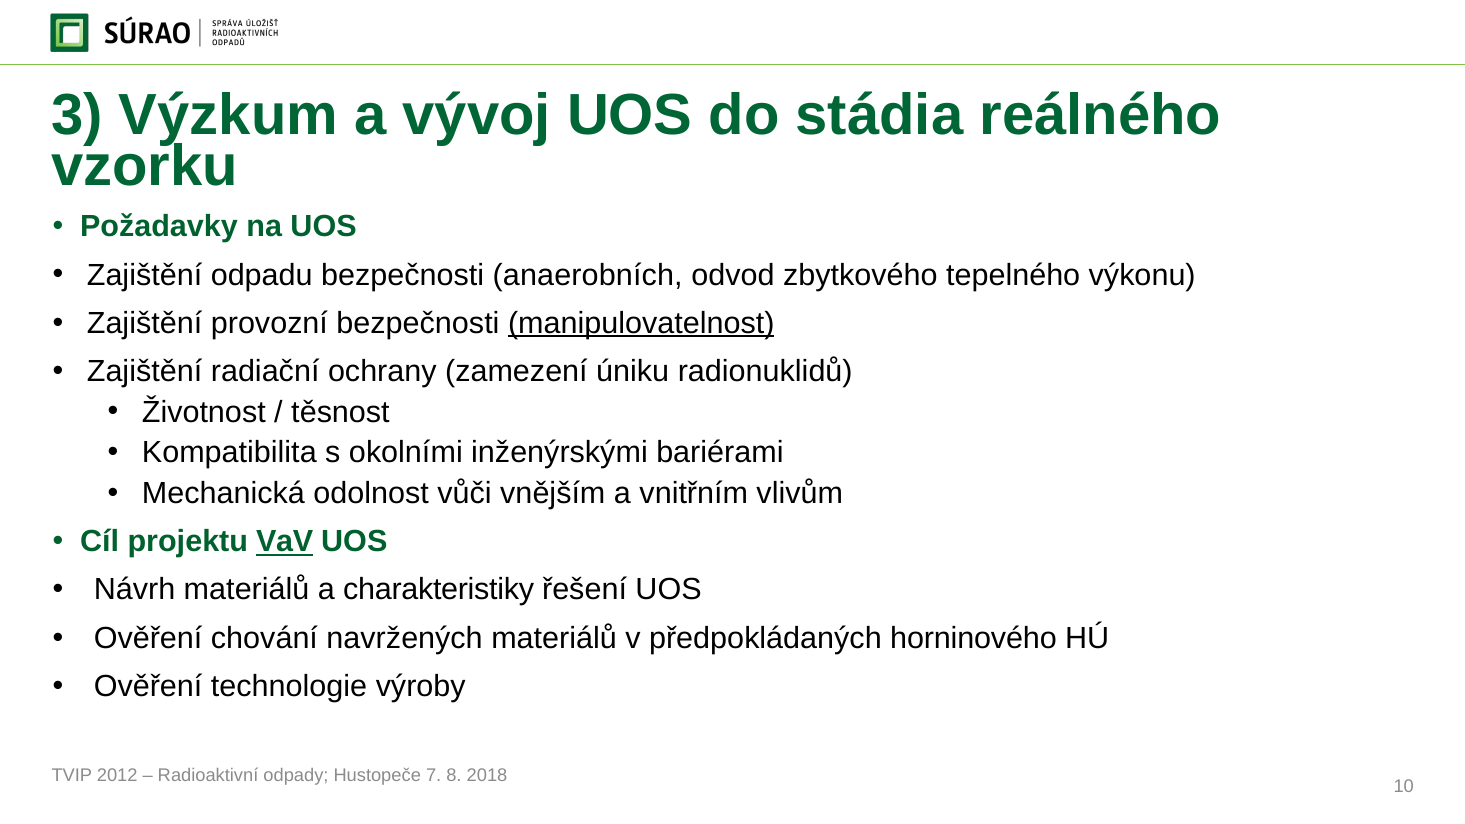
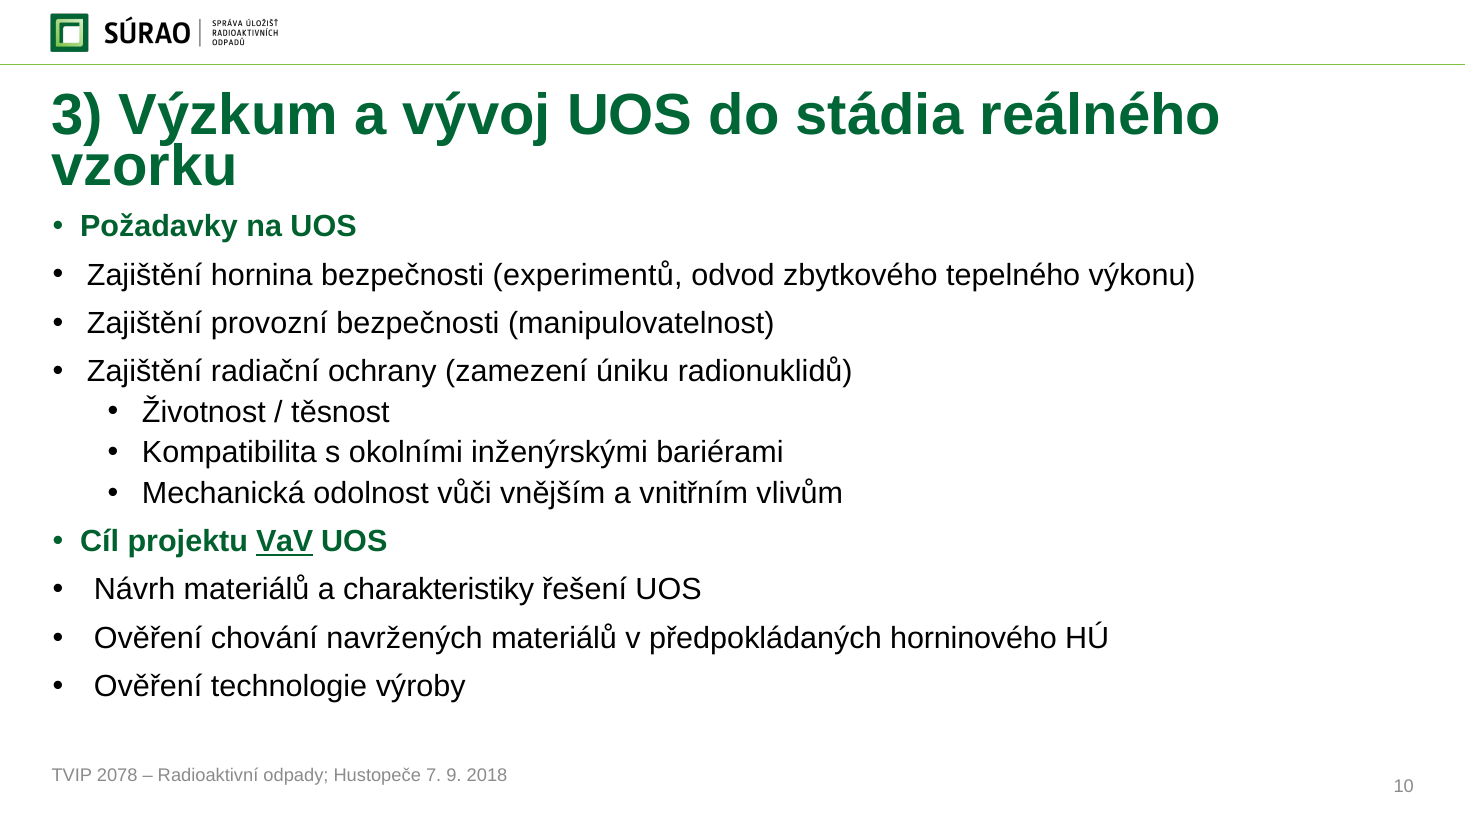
odpadu: odpadu -> hornina
anaerobních: anaerobních -> experimentů
manipulovatelnost underline: present -> none
2012: 2012 -> 2078
8: 8 -> 9
